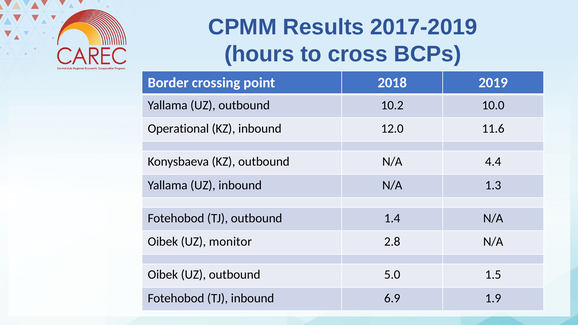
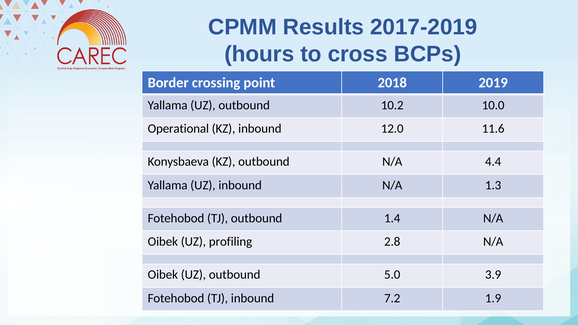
monitor: monitor -> profiling
1.5: 1.5 -> 3.9
6.9: 6.9 -> 7.2
